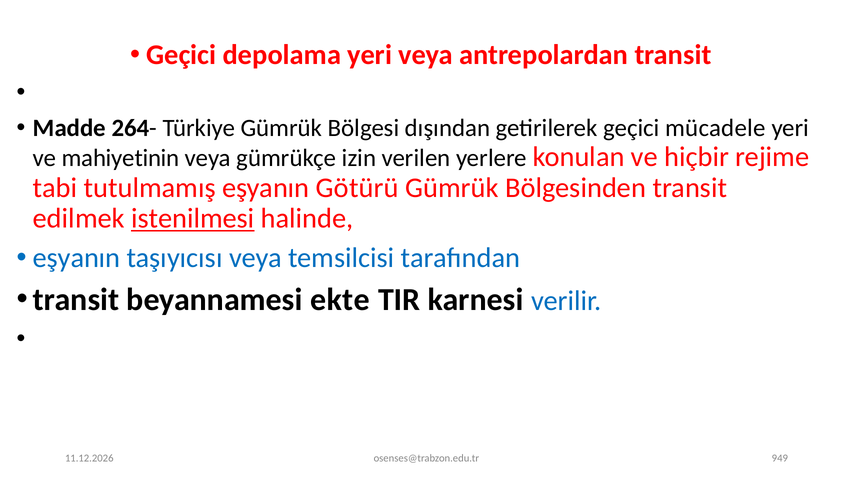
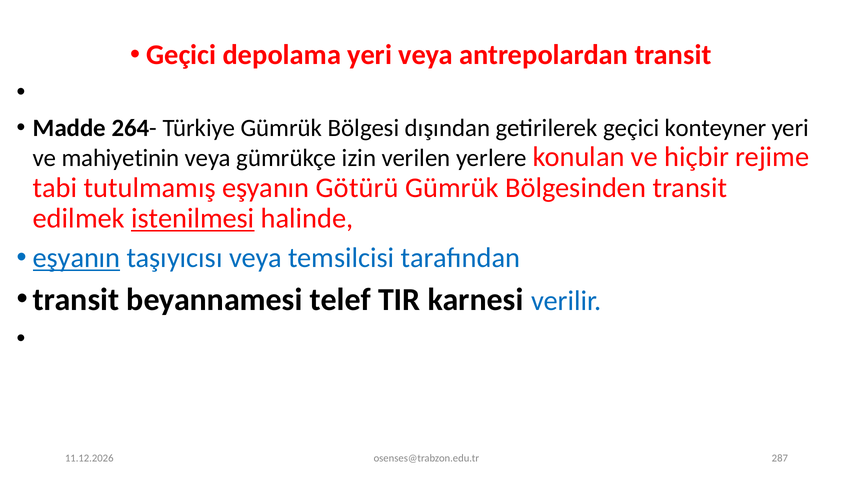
mücadele: mücadele -> konteyner
eşyanın at (77, 258) underline: none -> present
ekte: ekte -> telef
949: 949 -> 287
